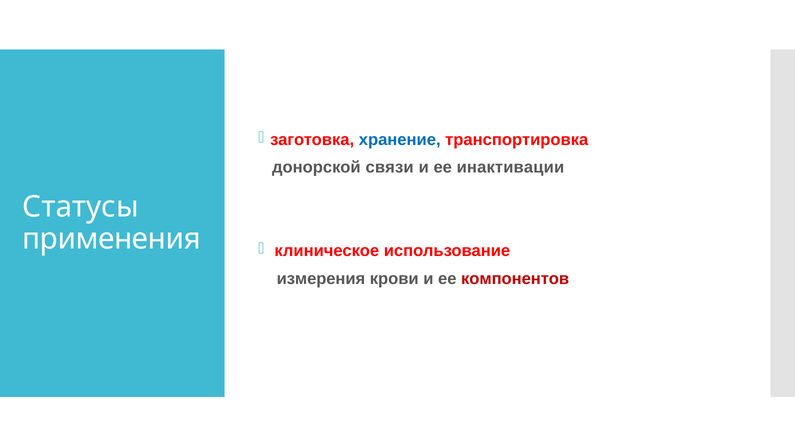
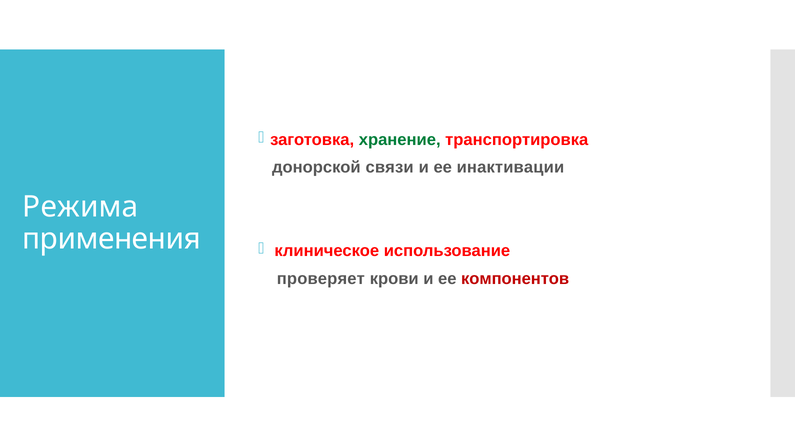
хранение colour: blue -> green
Статусы: Статусы -> Режима
измерения: измерения -> проверяет
